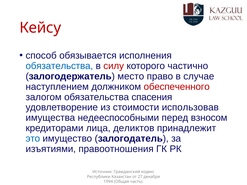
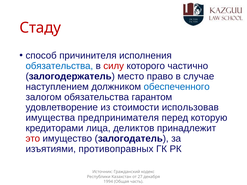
Кейсу: Кейсу -> Стаду
обязывается: обязывается -> причинителя
обеспеченного colour: red -> blue
спасения: спасения -> гарантом
недееспособными: недееспособными -> предпринимателя
взносом: взносом -> которую
это colour: blue -> red
правоотношения: правоотношения -> противоправных
